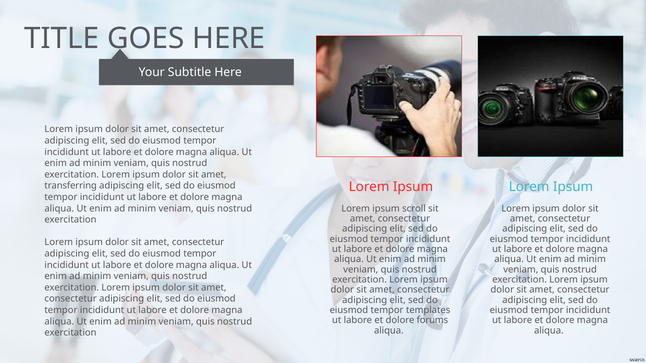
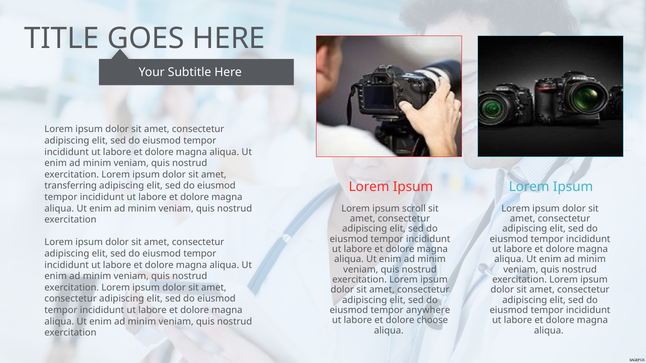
templates: templates -> anywhere
forums: forums -> choose
